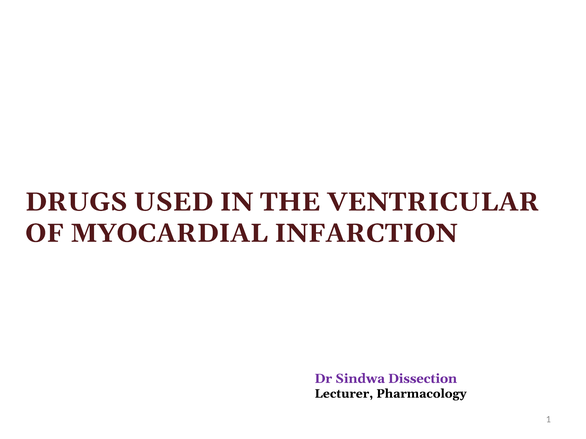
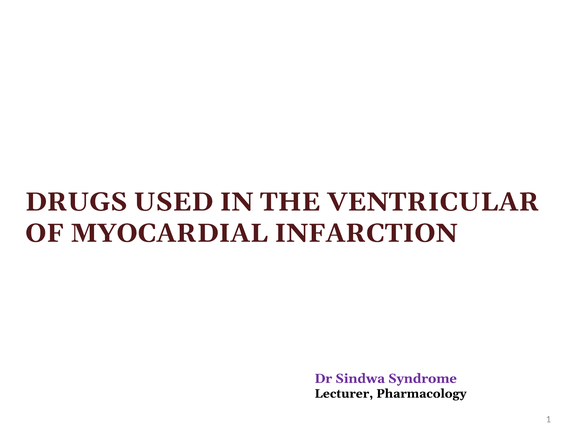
Dissection: Dissection -> Syndrome
